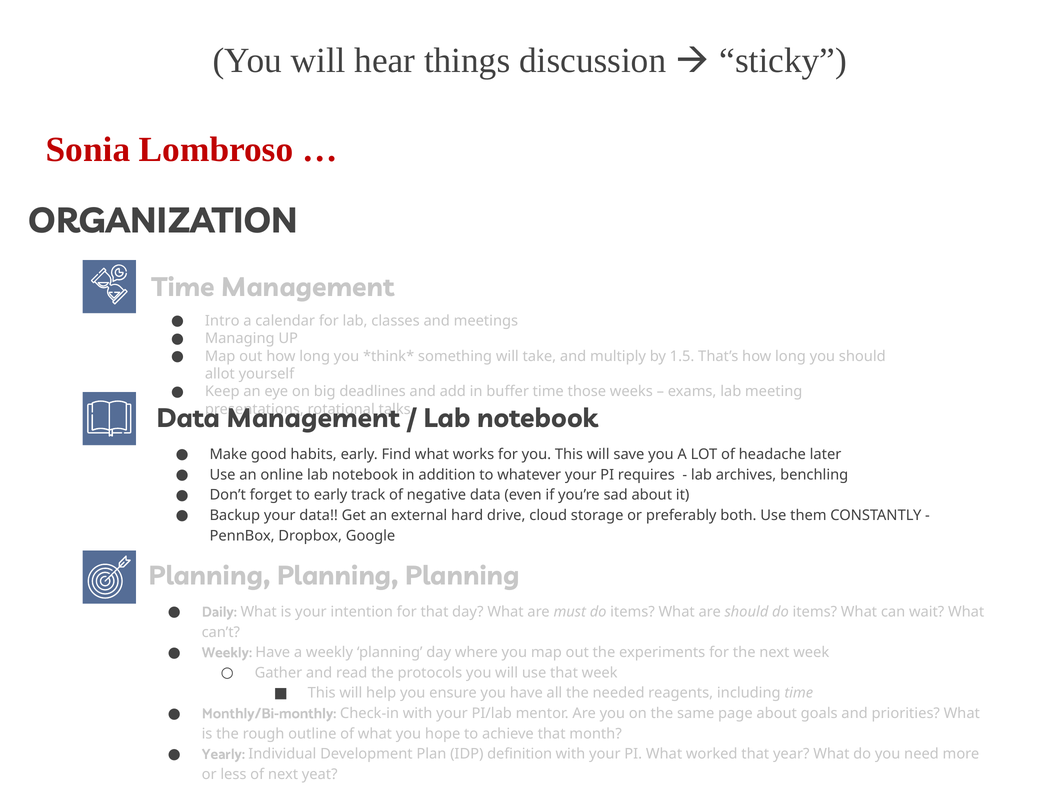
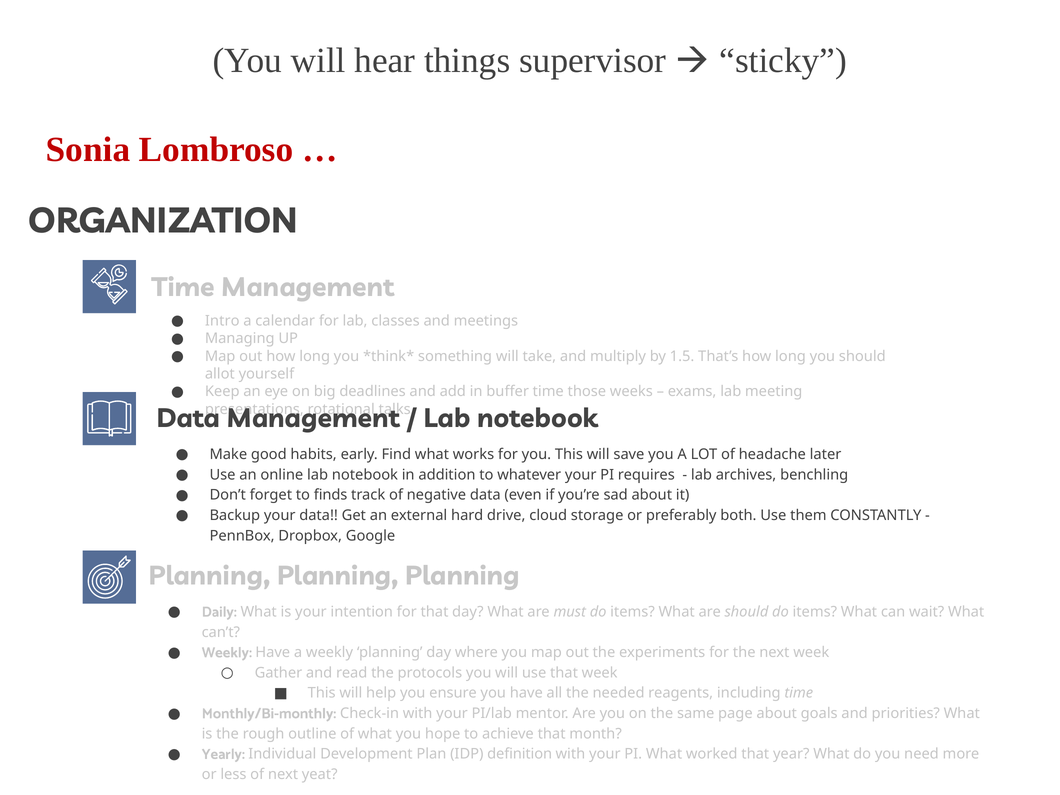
discussion: discussion -> supervisor
to early: early -> finds
